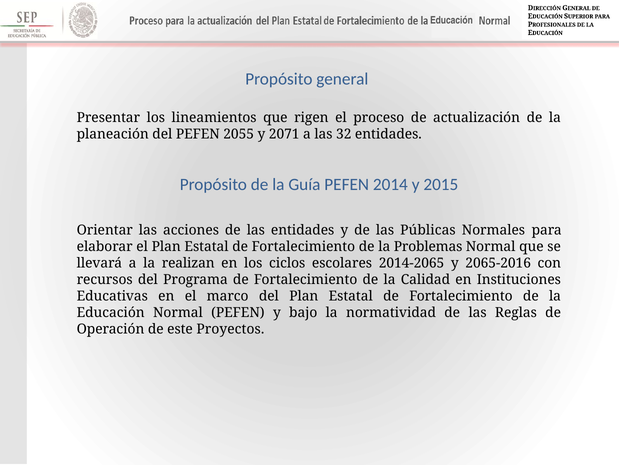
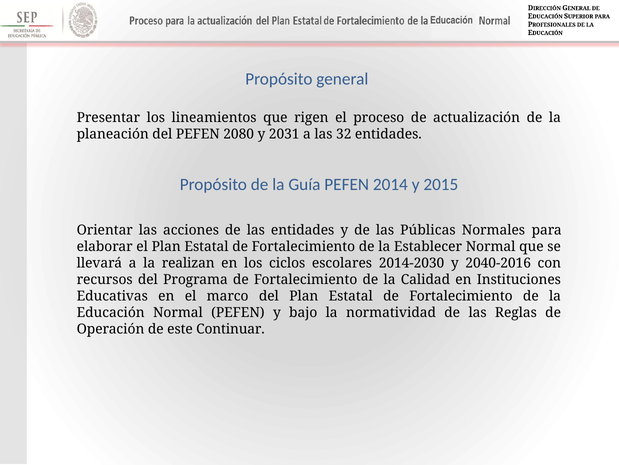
2055: 2055 -> 2080
2071: 2071 -> 2031
Problemas: Problemas -> Establecer
2014-2065: 2014-2065 -> 2014-2030
2065-2016: 2065-2016 -> 2040-2016
Proyectos: Proyectos -> Continuar
